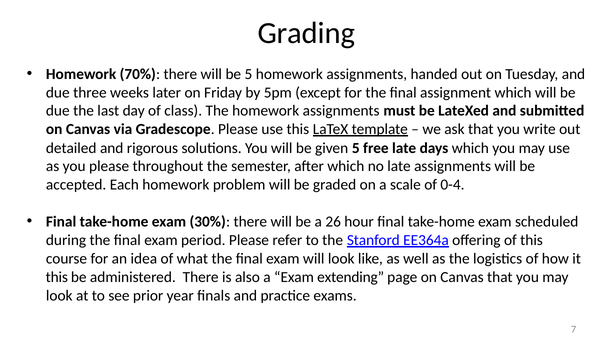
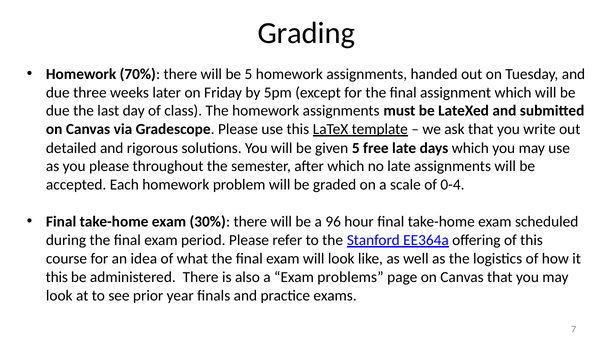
26: 26 -> 96
extending: extending -> problems
